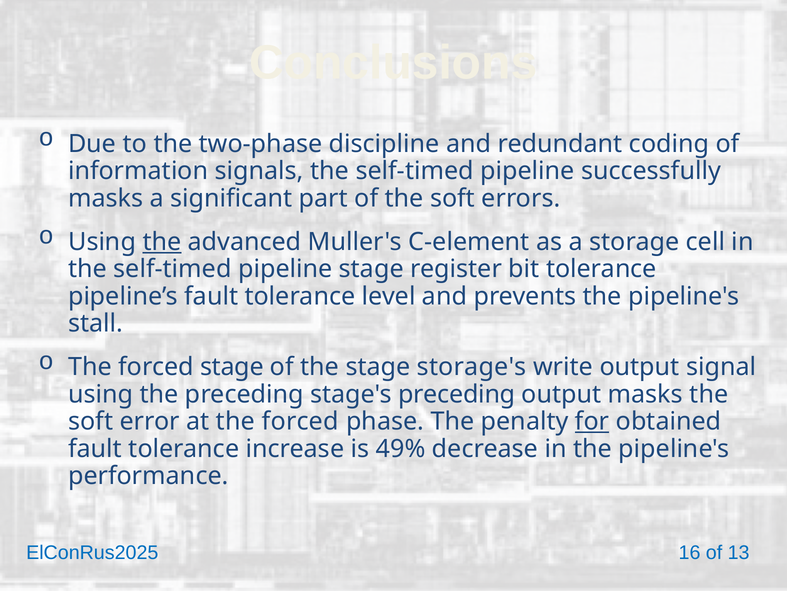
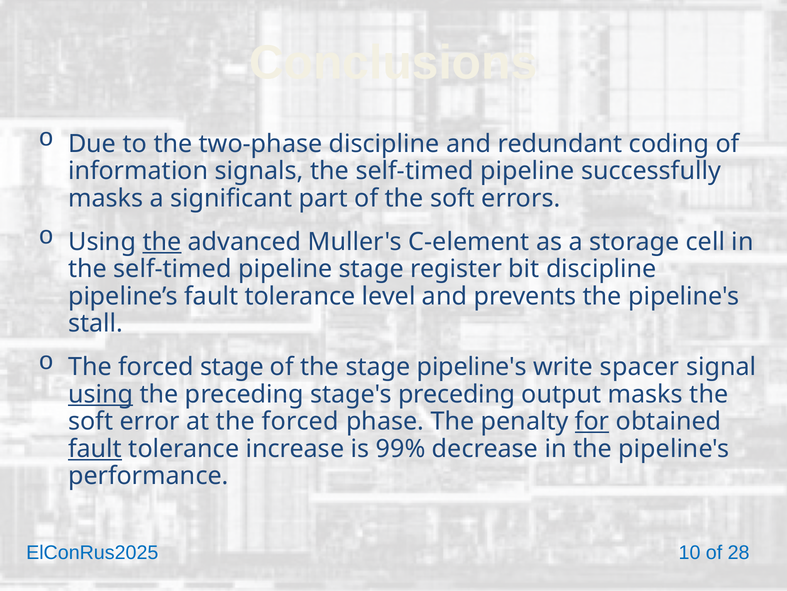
bit tolerance: tolerance -> discipline
stage storage's: storage's -> pipeline's
write output: output -> spacer
using at (101, 394) underline: none -> present
fault at (95, 448) underline: none -> present
49%: 49% -> 99%
16: 16 -> 10
13: 13 -> 28
